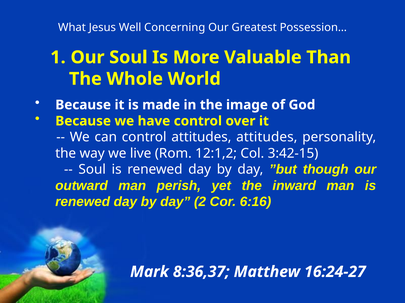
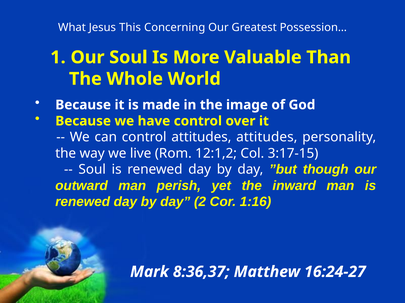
Well: Well -> This
3:42-15: 3:42-15 -> 3:17-15
6:16: 6:16 -> 1:16
